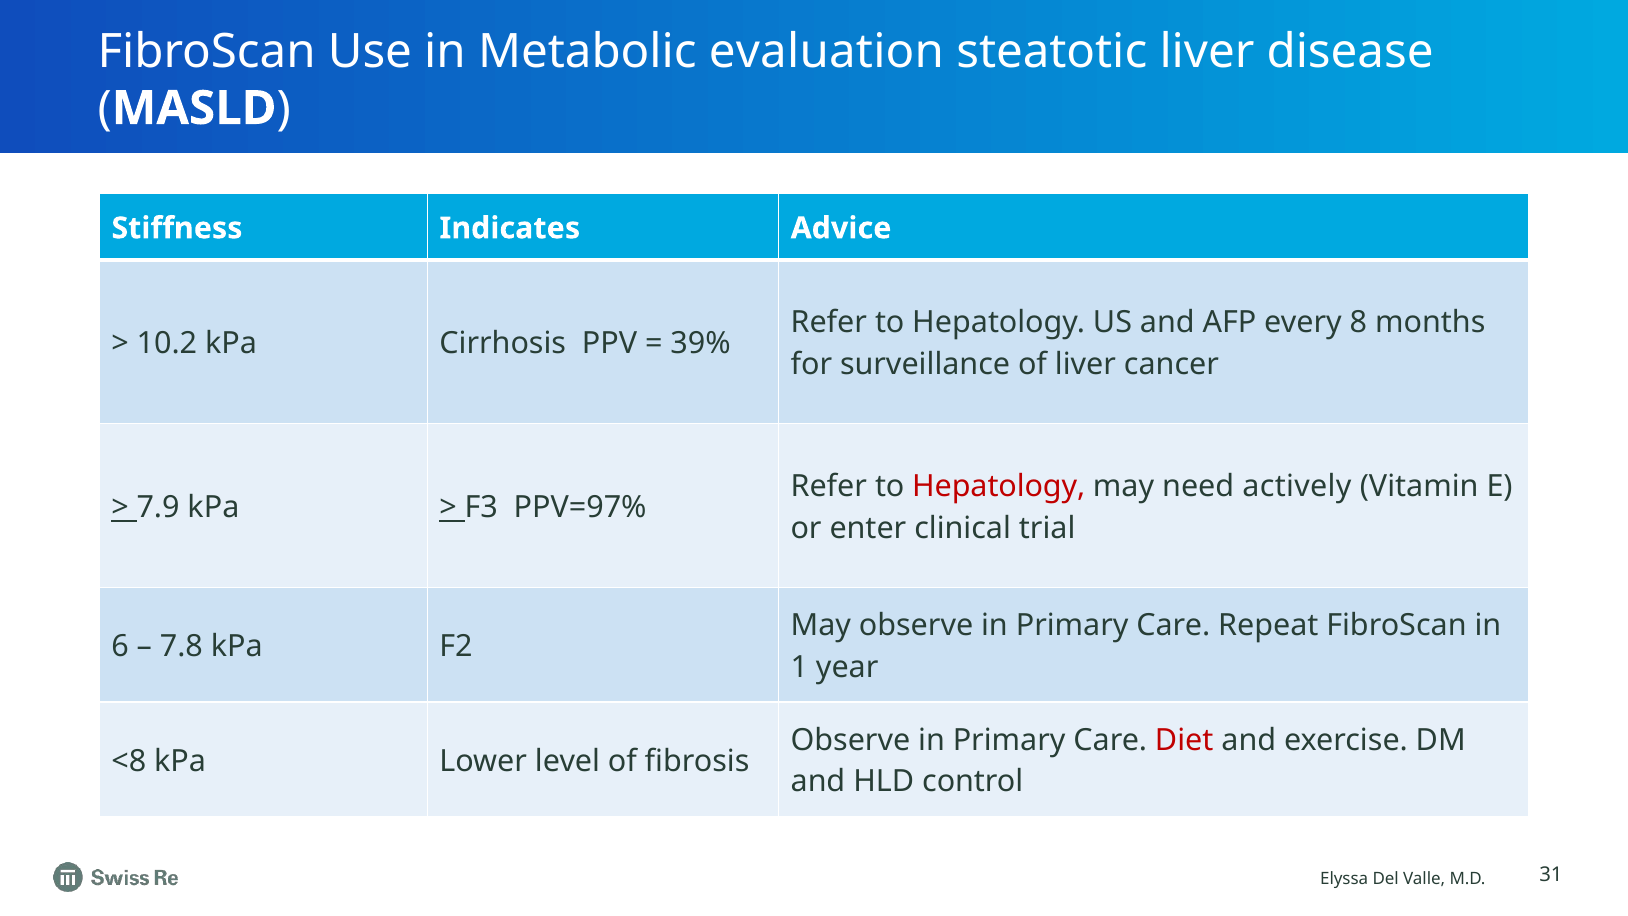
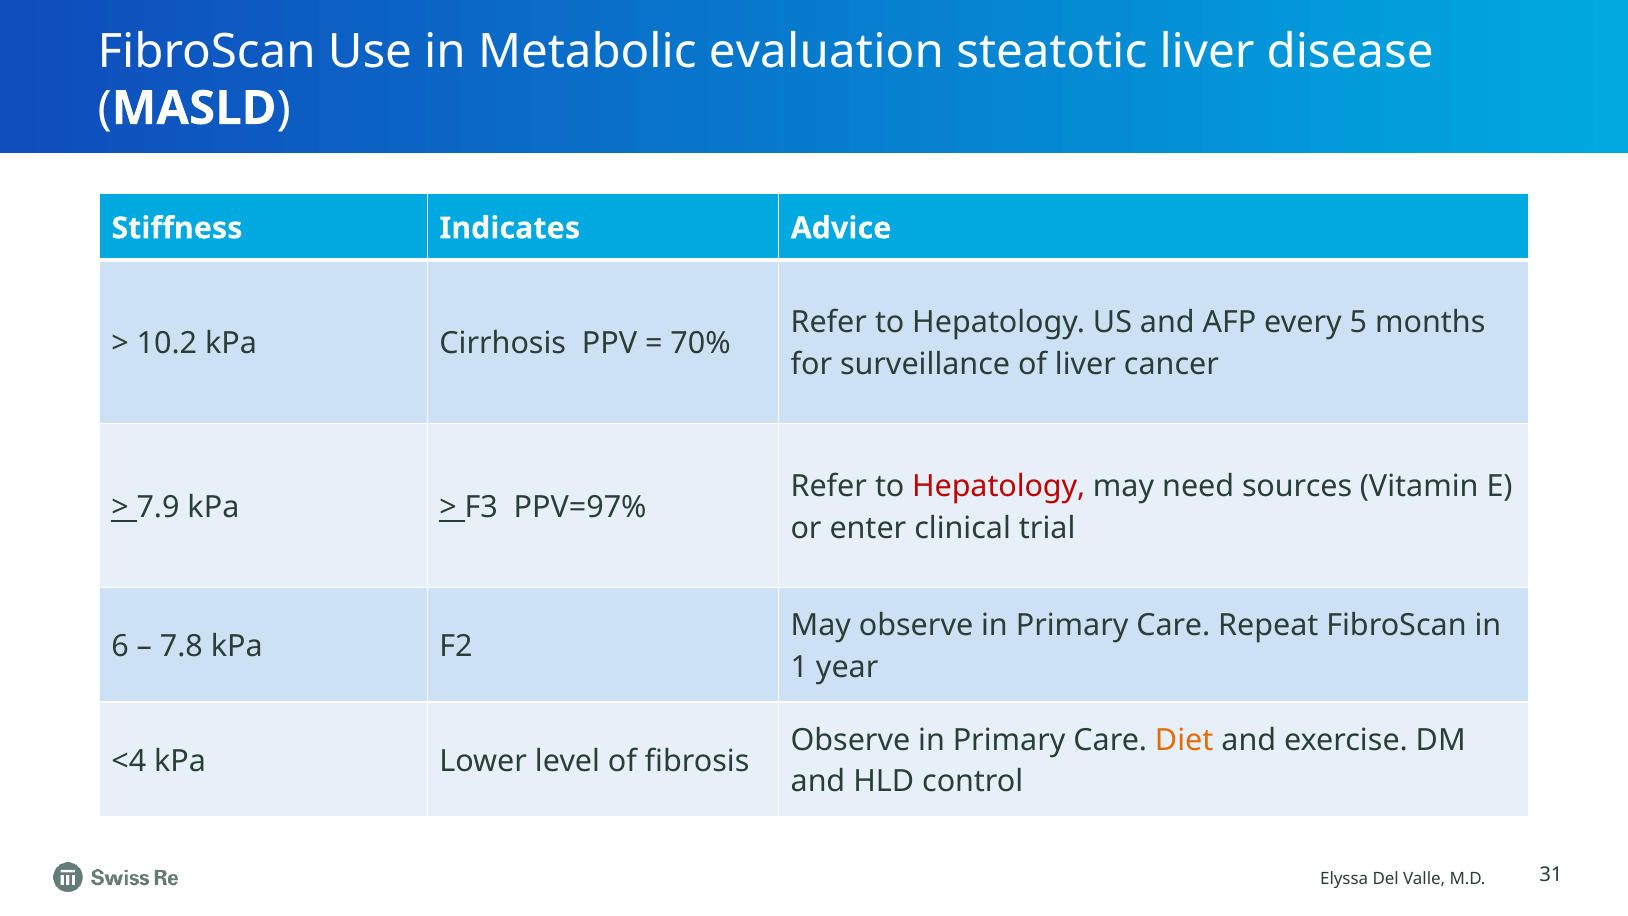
8: 8 -> 5
39%: 39% -> 70%
actively: actively -> sources
Diet colour: red -> orange
<8: <8 -> <4
